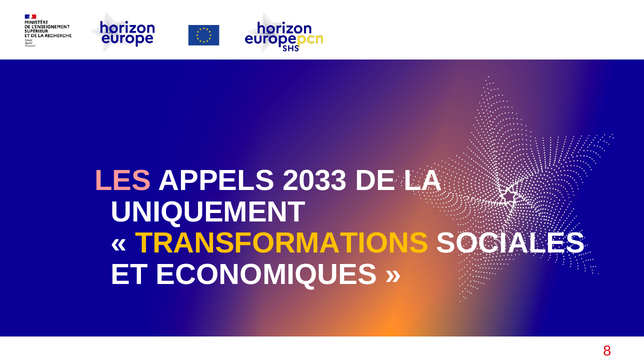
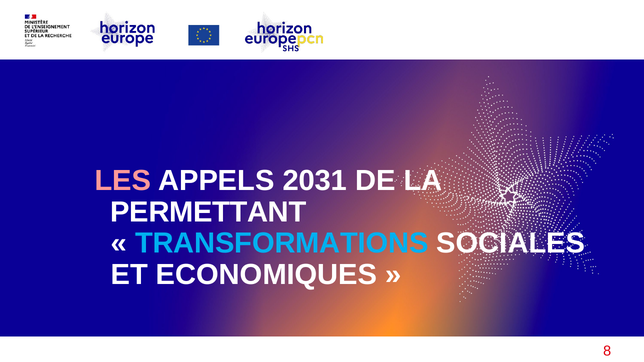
2033: 2033 -> 2031
UNIQUEMENT: UNIQUEMENT -> PERMETTANT
TRANSFORMATIONS colour: yellow -> light blue
